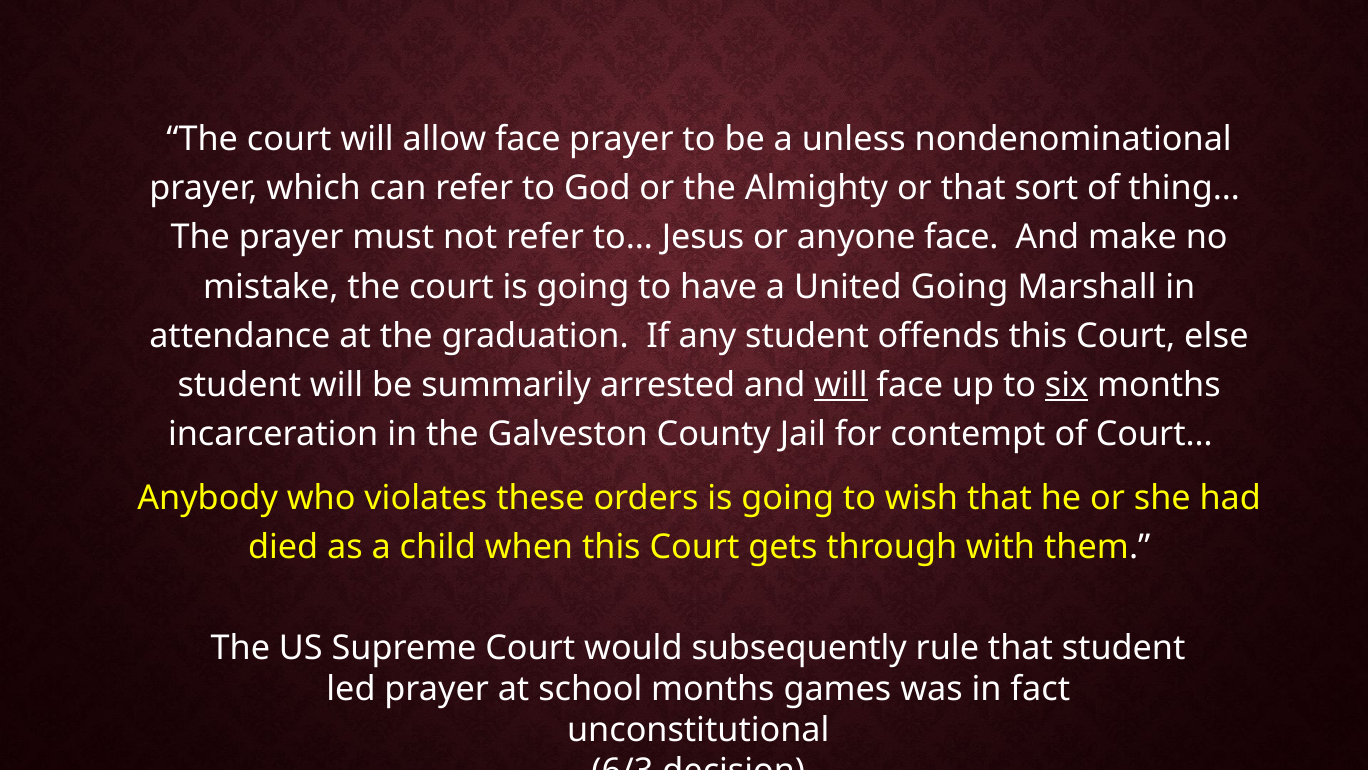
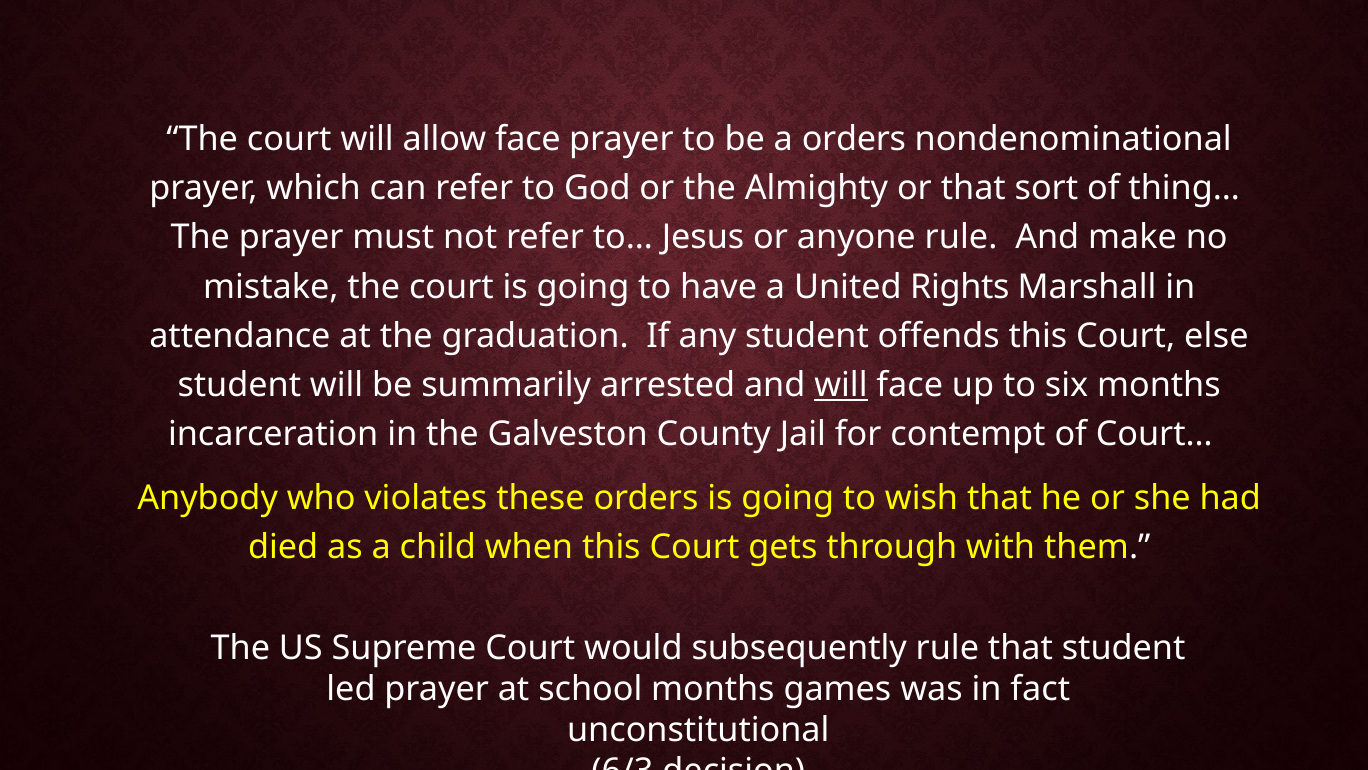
a unless: unless -> orders
anyone face: face -> rule
United Going: Going -> Rights
six underline: present -> none
